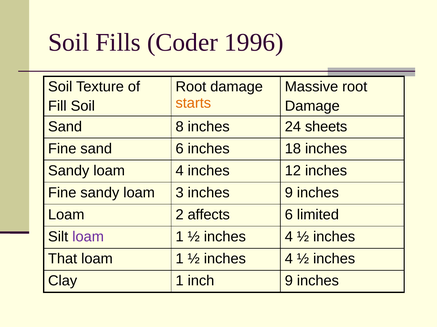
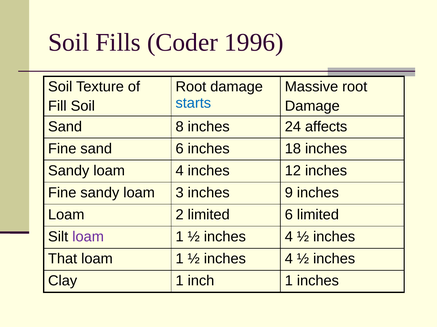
starts colour: orange -> blue
sheets: sheets -> affects
2 affects: affects -> limited
inch 9: 9 -> 1
